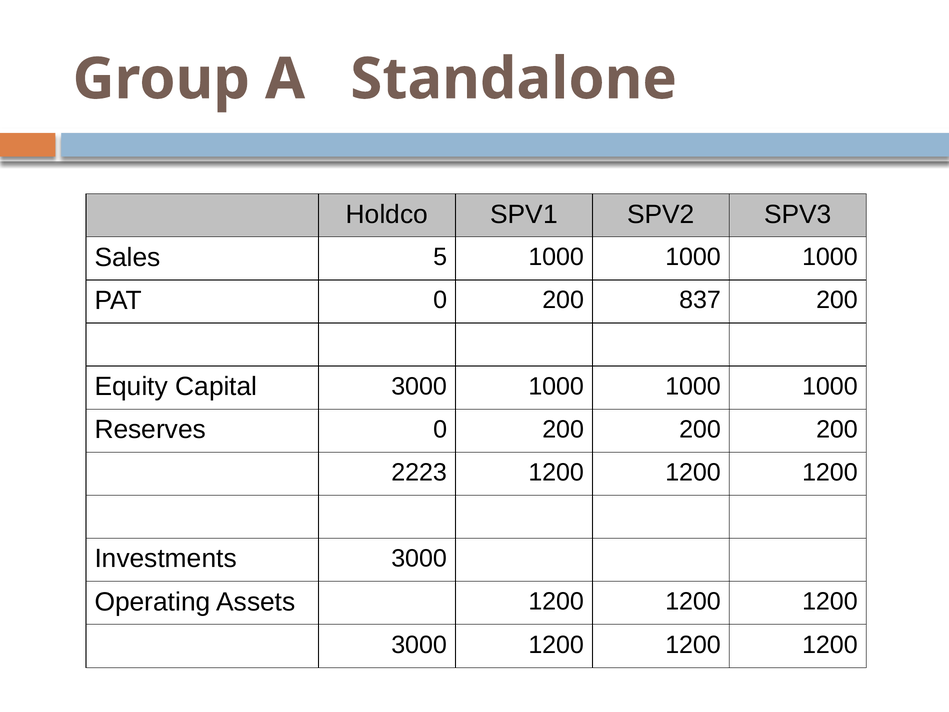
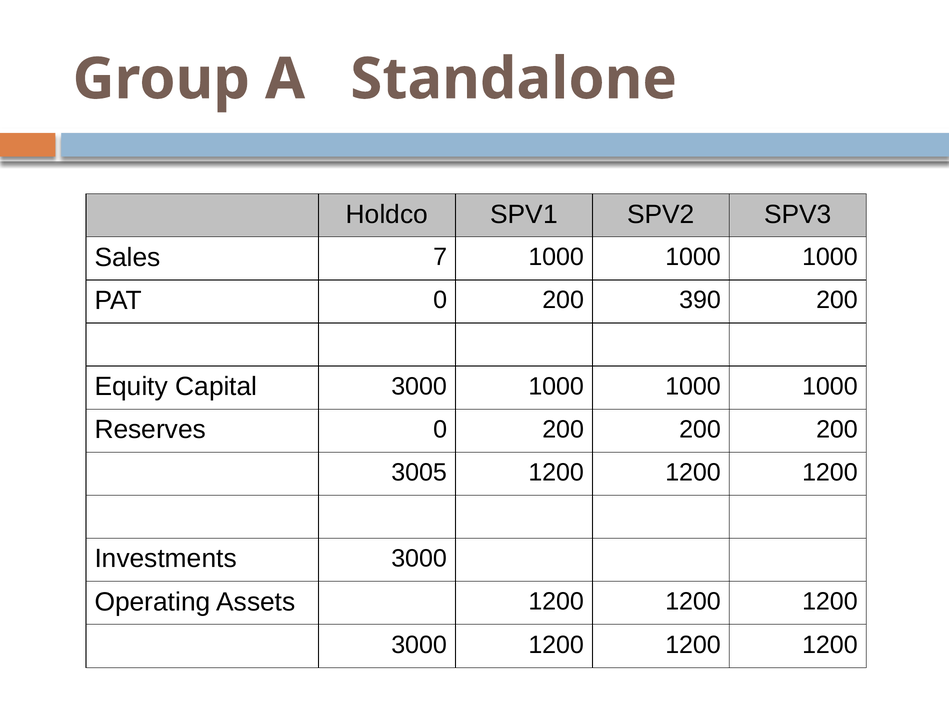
5: 5 -> 7
837: 837 -> 390
2223: 2223 -> 3005
